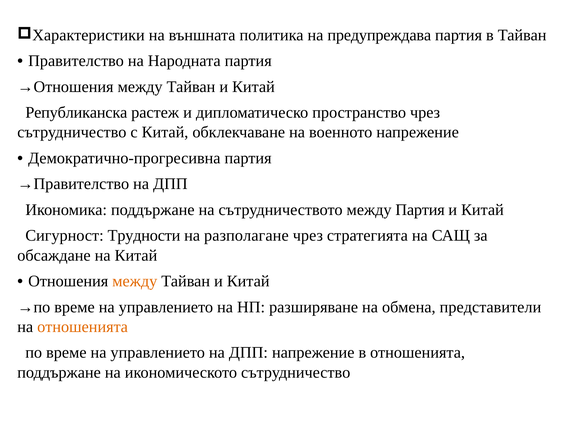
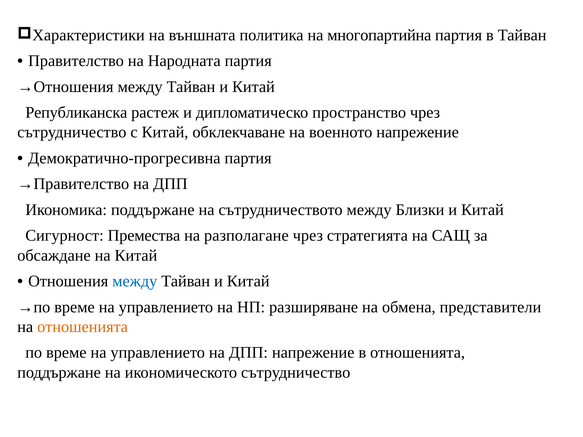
предупреждава: предупреждава -> многопартийна
между Партия: Партия -> Близки
Трудности: Трудности -> Премества
между at (135, 281) colour: orange -> blue
